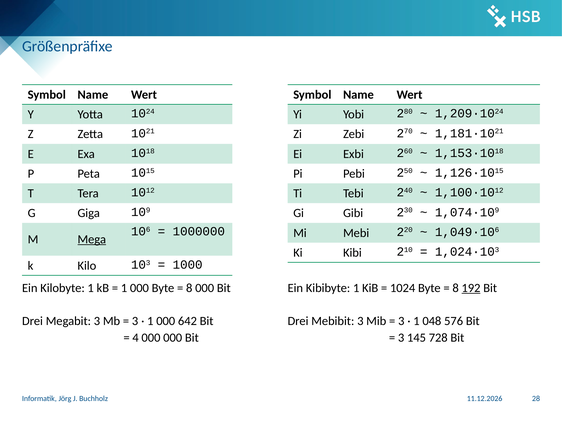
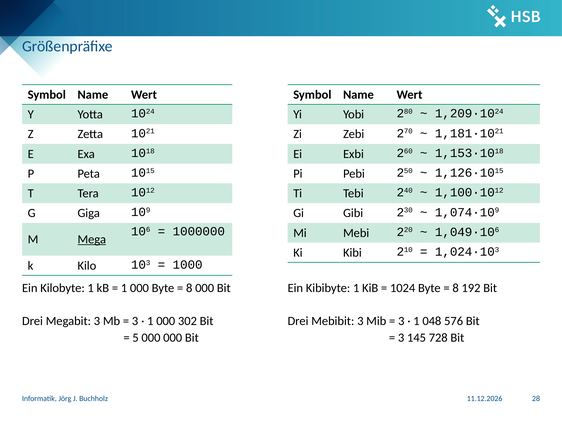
192 underline: present -> none
642: 642 -> 302
4: 4 -> 5
